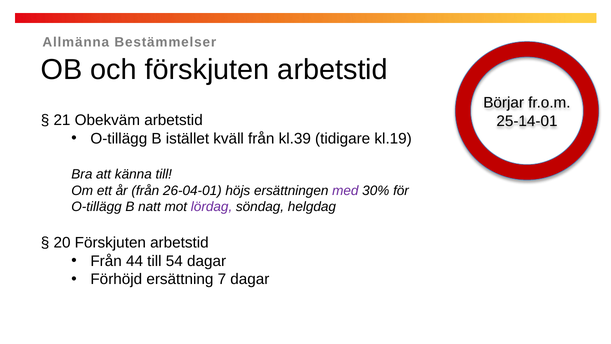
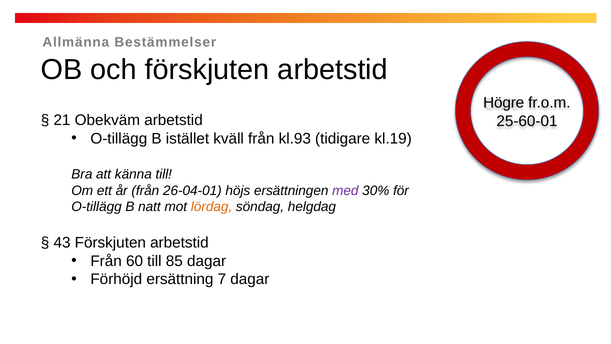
Börjar: Börjar -> Högre
25-14-01: 25-14-01 -> 25-60-01
kl.39: kl.39 -> kl.93
lördag colour: purple -> orange
20: 20 -> 43
44: 44 -> 60
54: 54 -> 85
